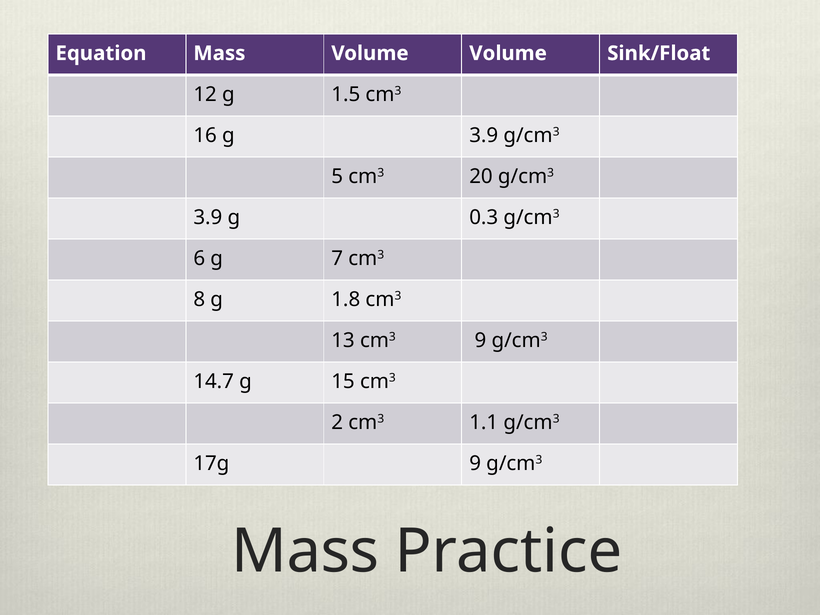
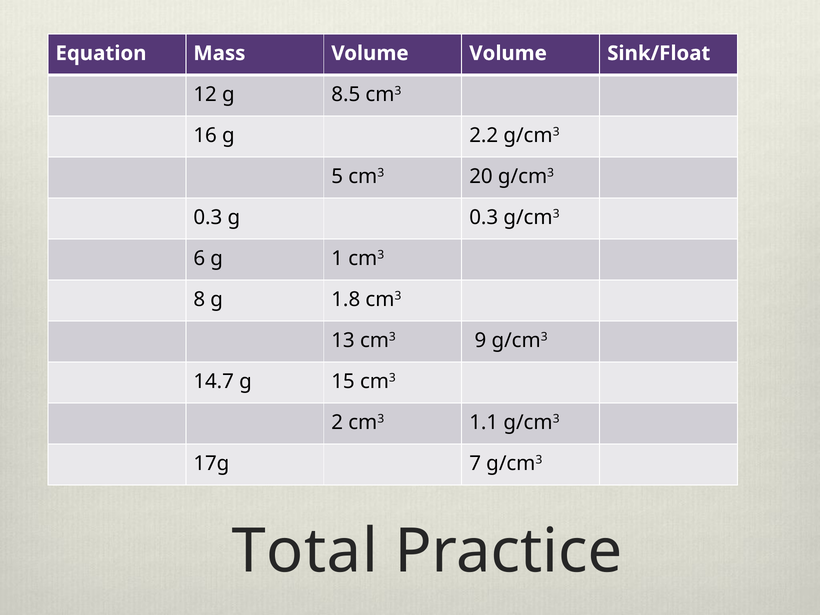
1.5: 1.5 -> 8.5
g 3.9: 3.9 -> 2.2
3.9 at (208, 217): 3.9 -> 0.3
7: 7 -> 1
17g 9: 9 -> 7
Mass at (305, 551): Mass -> Total
